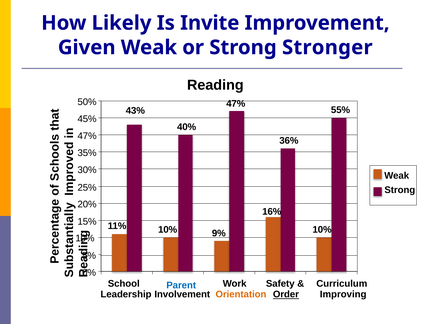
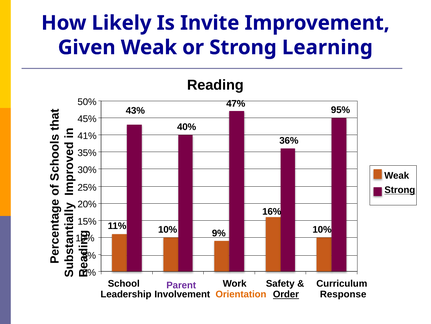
Stronger: Stronger -> Learning
55%: 55% -> 95%
47% at (87, 136): 47% -> 41%
Strong at (400, 190) underline: none -> present
Parent colour: blue -> purple
Improving: Improving -> Response
